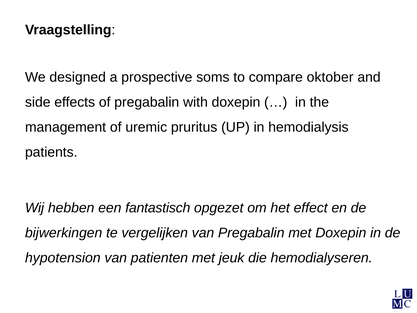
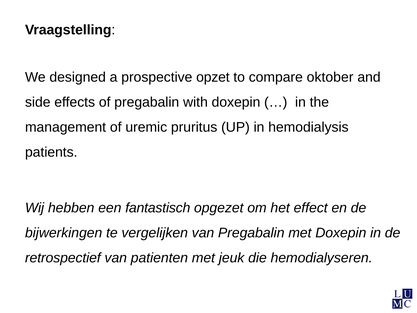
soms: soms -> opzet
hypotension: hypotension -> retrospectief
